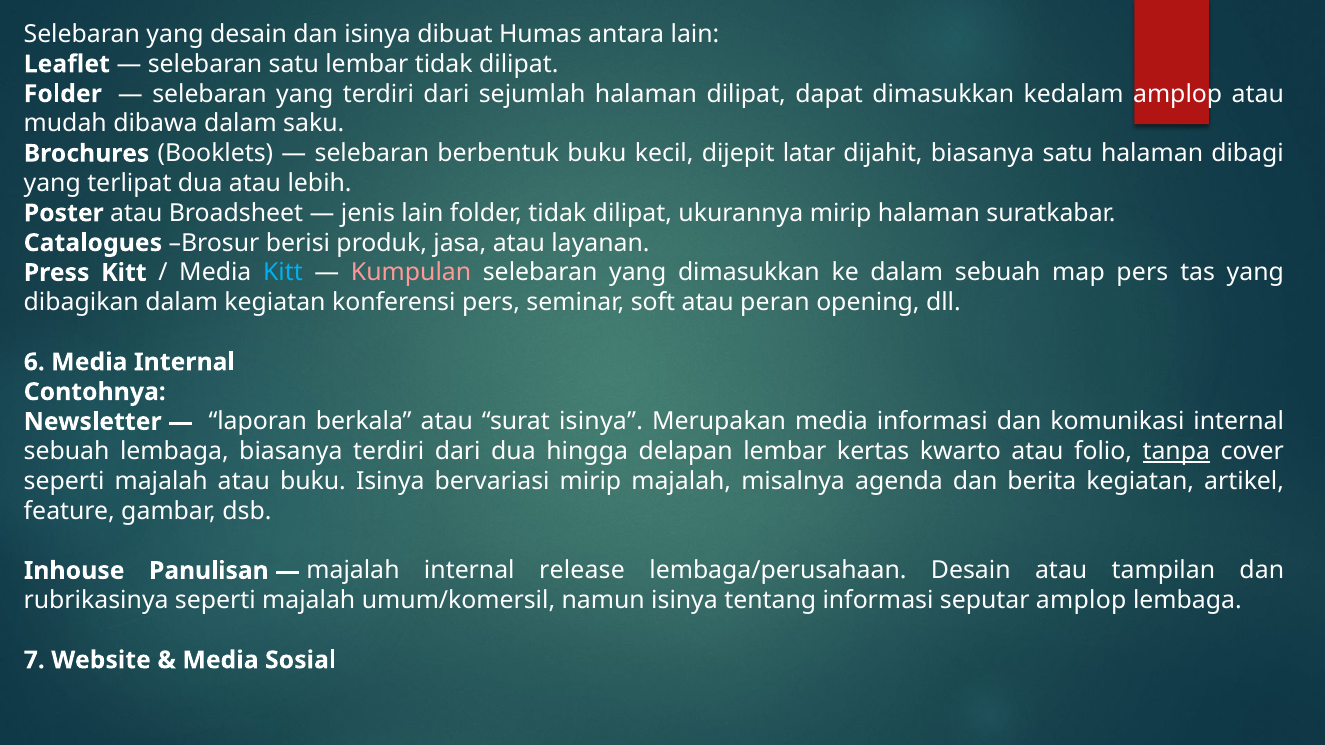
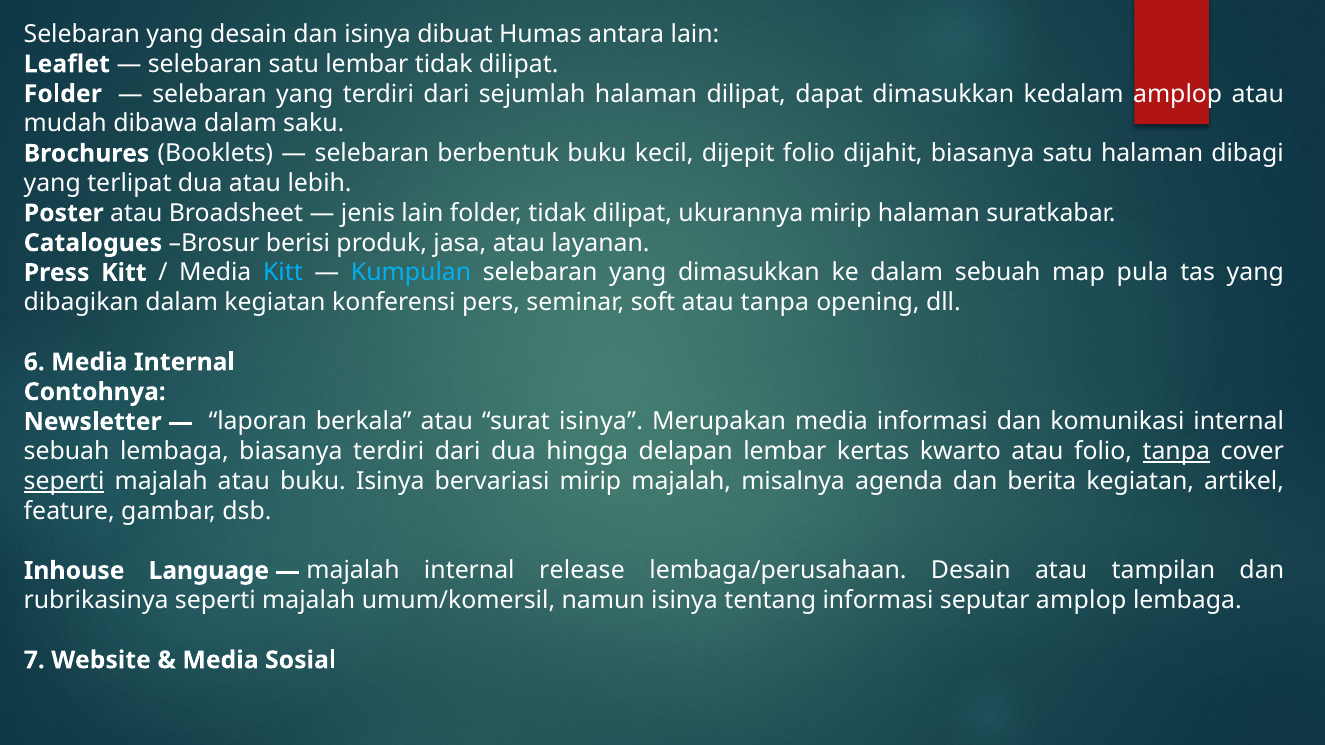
dijepit latar: latar -> folio
Kumpulan colour: pink -> light blue
map pers: pers -> pula
atau peran: peran -> tanpa
seperti at (64, 481) underline: none -> present
Panulisan: Panulisan -> Language
